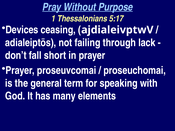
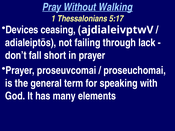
Purpose: Purpose -> Walking
